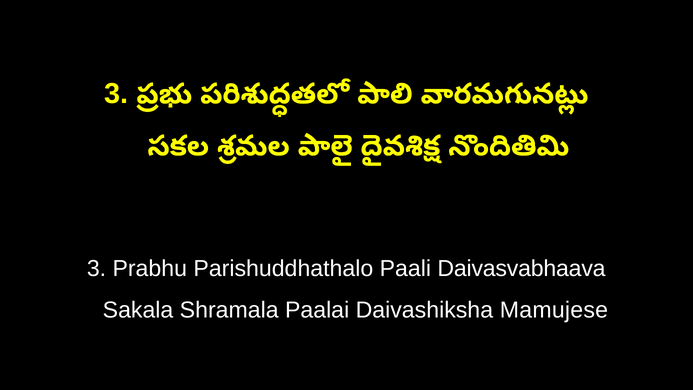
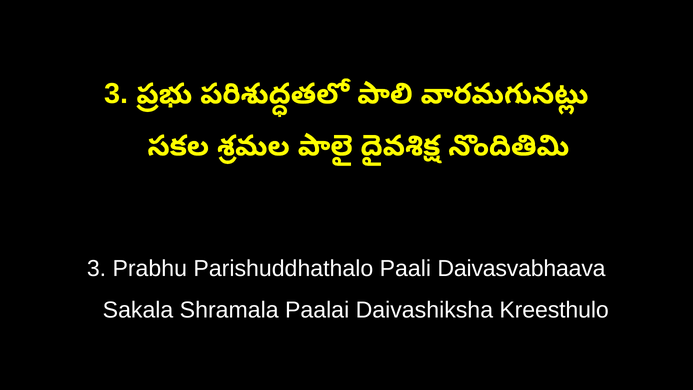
Mamujese: Mamujese -> Kreesthulo
